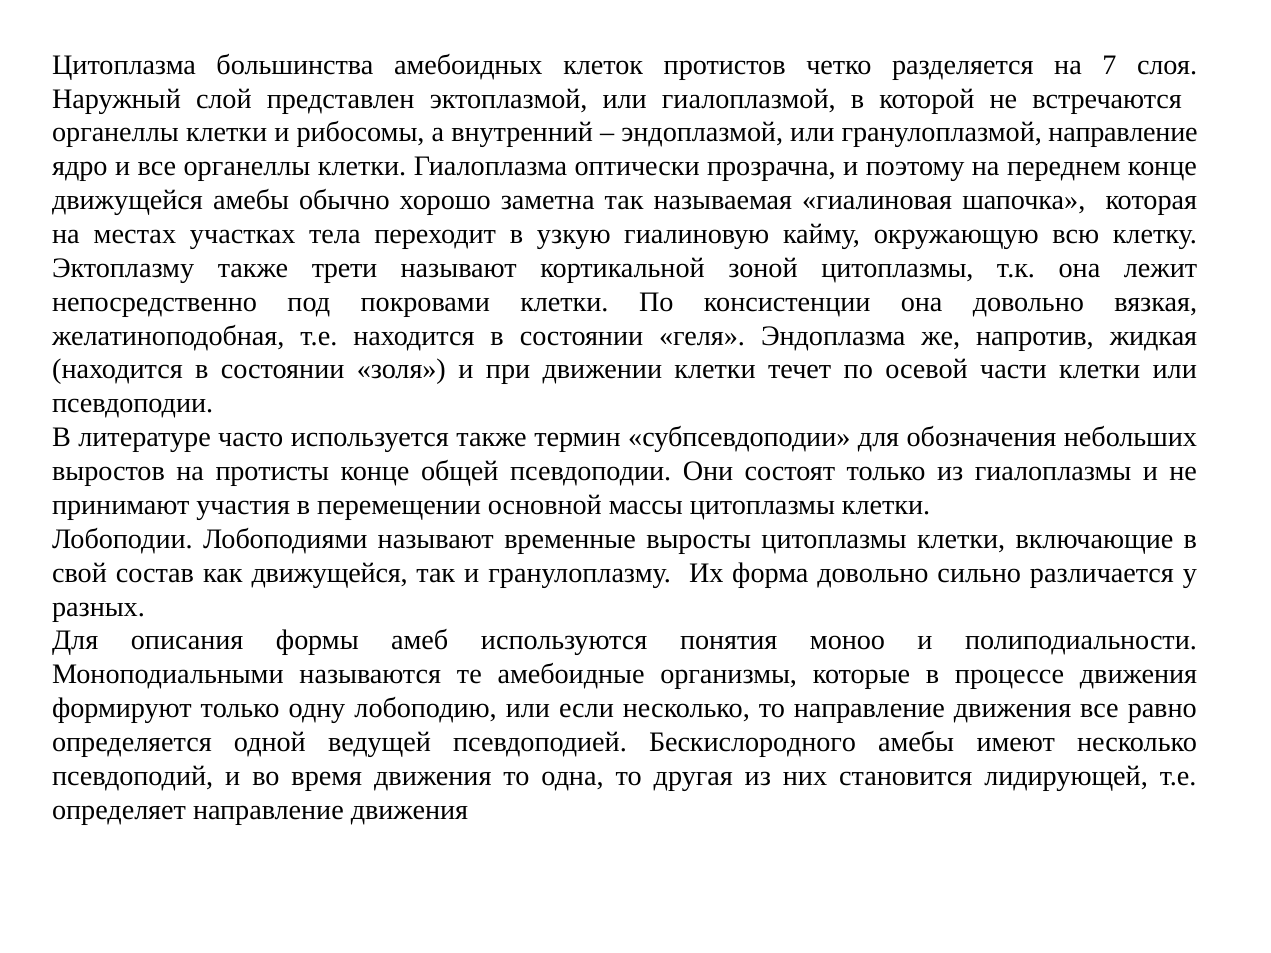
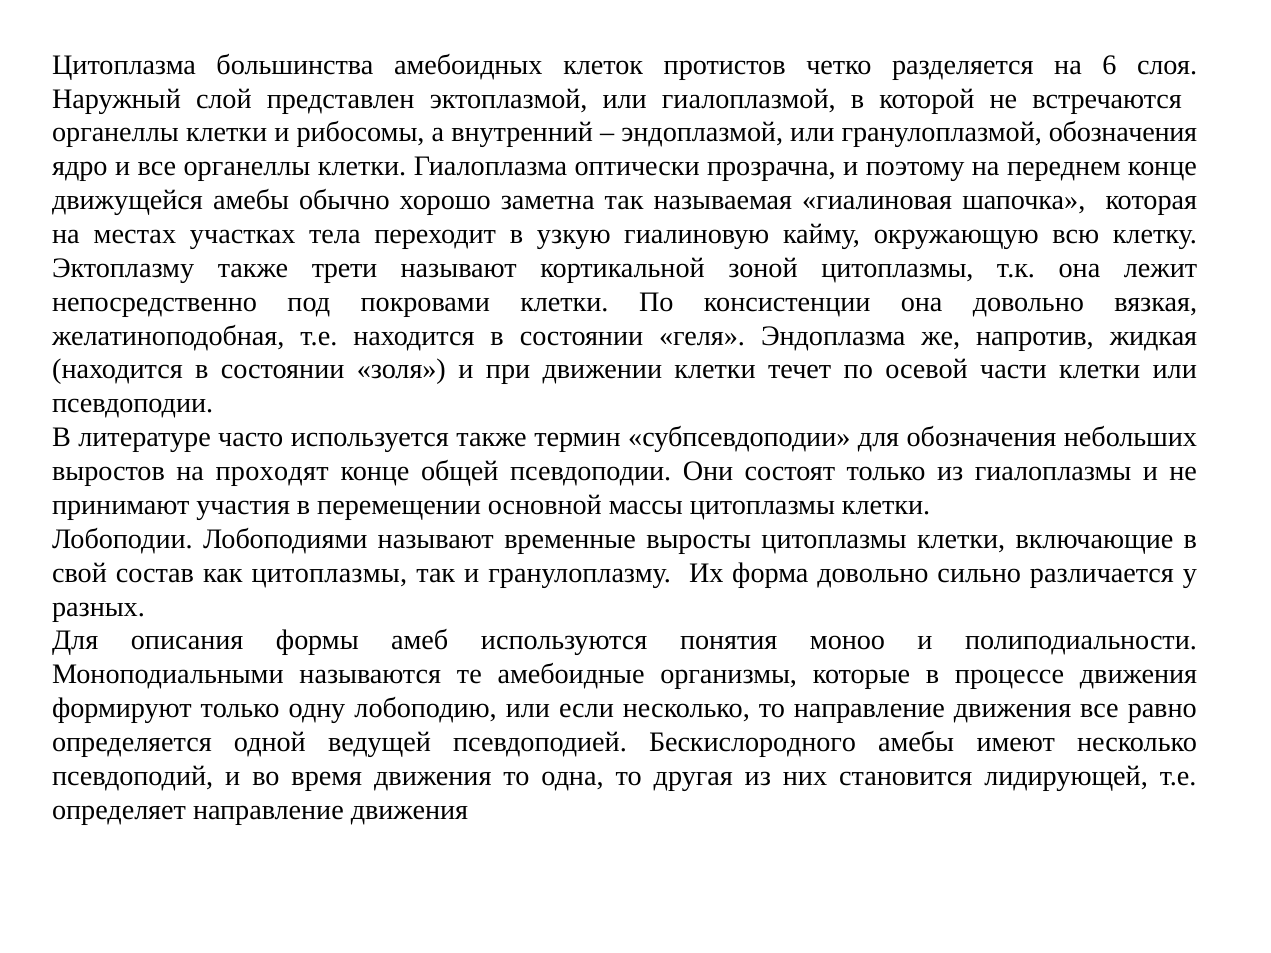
7: 7 -> 6
гранулоплазмой направление: направление -> обозначения
протисты: протисты -> проходят
как движущейся: движущейся -> цитоплазмы
